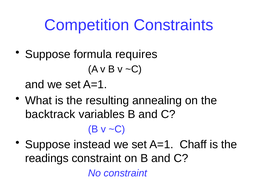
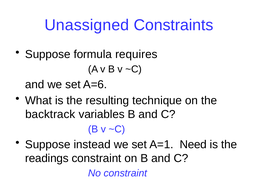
Competition: Competition -> Unassigned
and we set A=1: A=1 -> A=6
annealing: annealing -> technique
Chaff: Chaff -> Need
